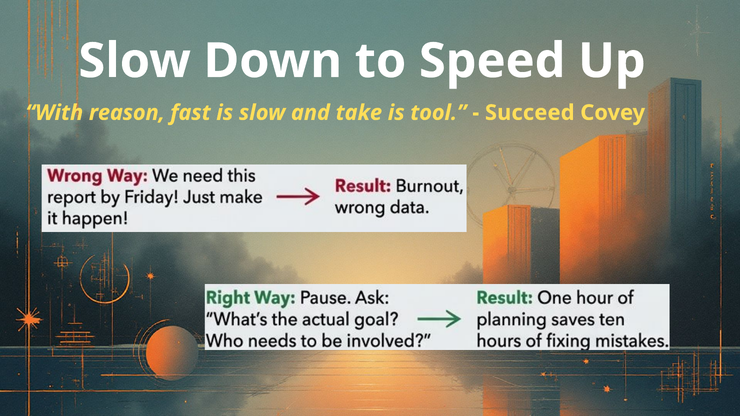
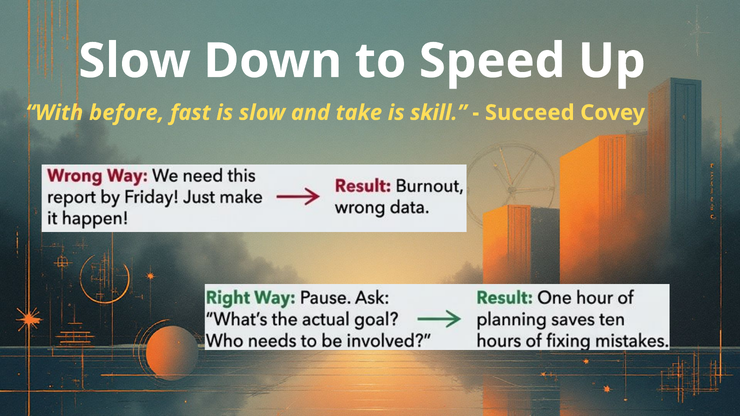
reason: reason -> before
tool: tool -> skill
